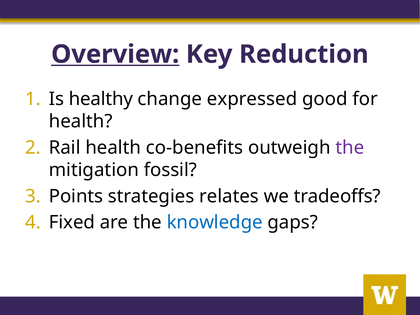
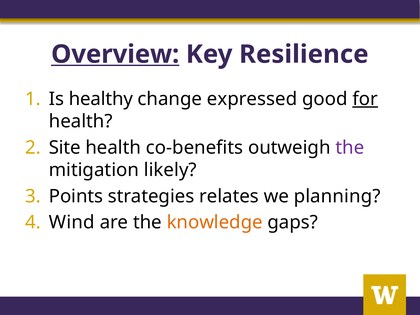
Reduction: Reduction -> Resilience
for underline: none -> present
Rail: Rail -> Site
fossil: fossil -> likely
tradeoffs: tradeoffs -> planning
Fixed: Fixed -> Wind
knowledge colour: blue -> orange
